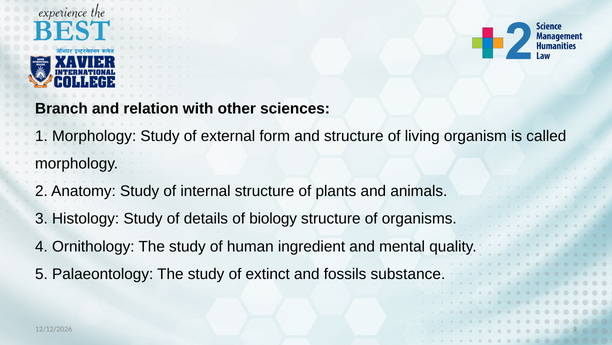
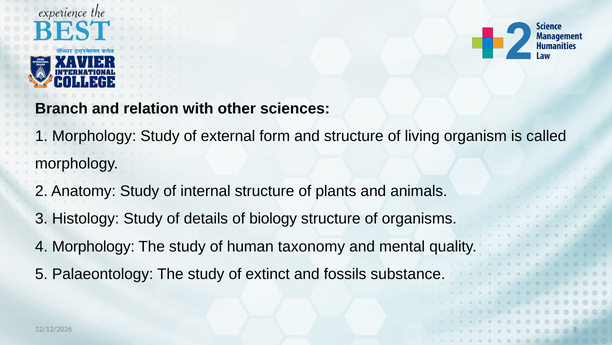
4 Ornithology: Ornithology -> Morphology
ingredient: ingredient -> taxonomy
